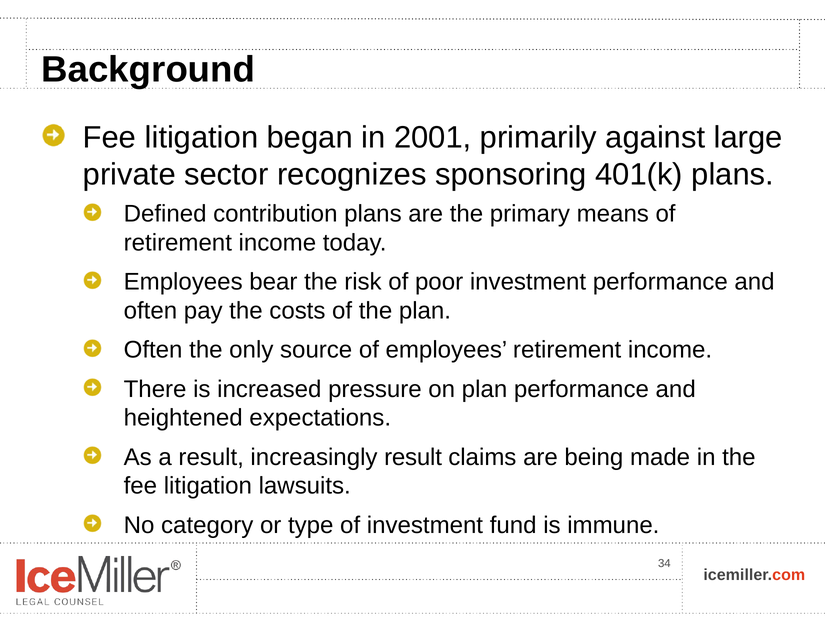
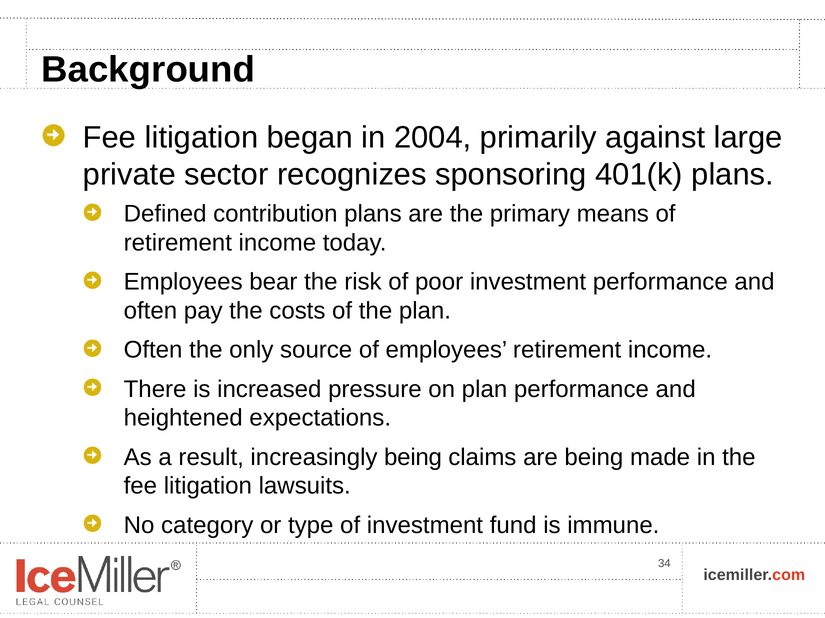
2001: 2001 -> 2004
increasingly result: result -> being
